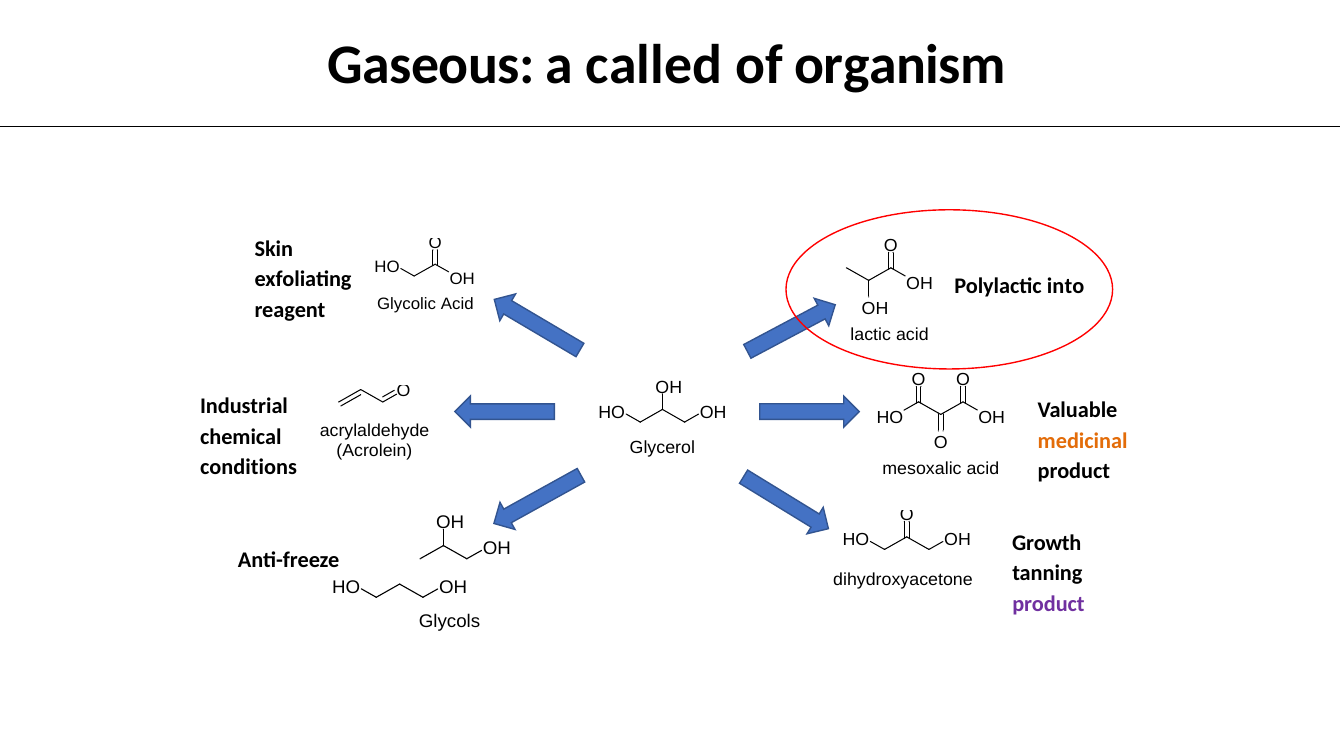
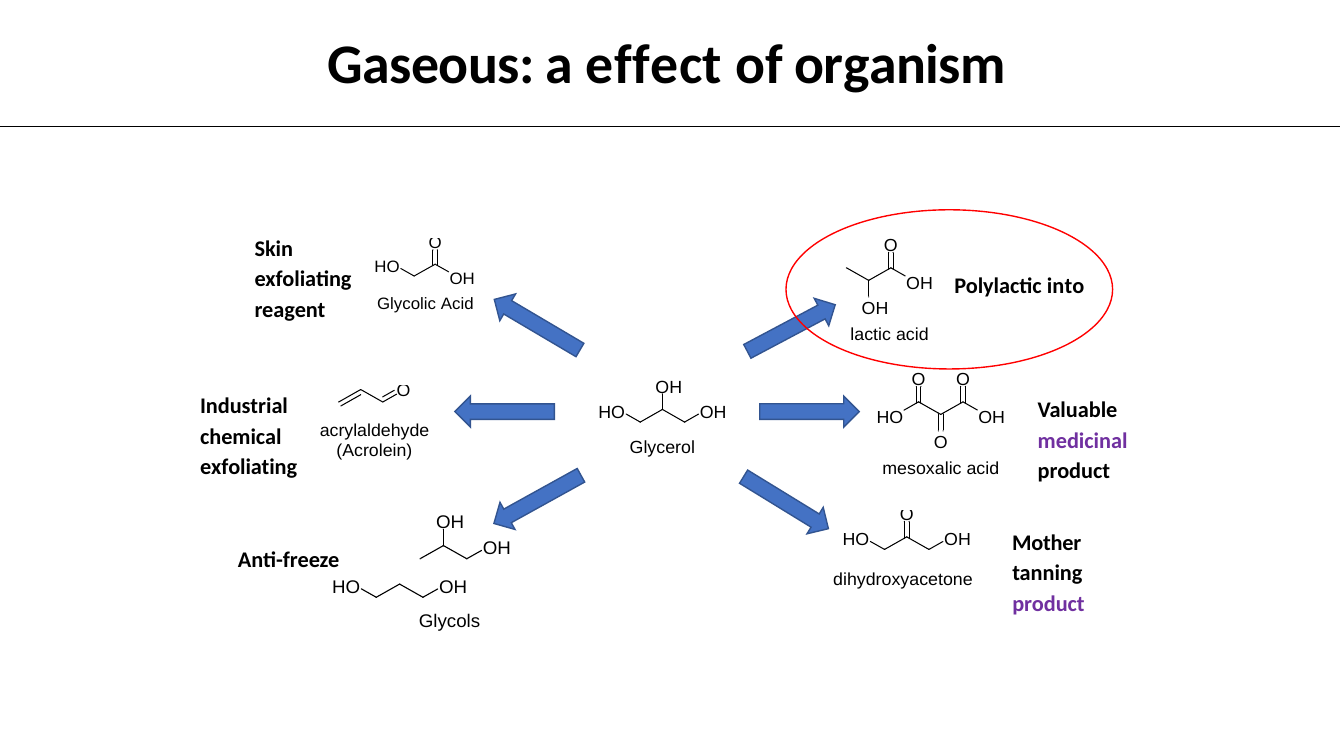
called: called -> effect
medicinal colour: orange -> purple
conditions at (249, 467): conditions -> exfoliating
Growth: Growth -> Mother
